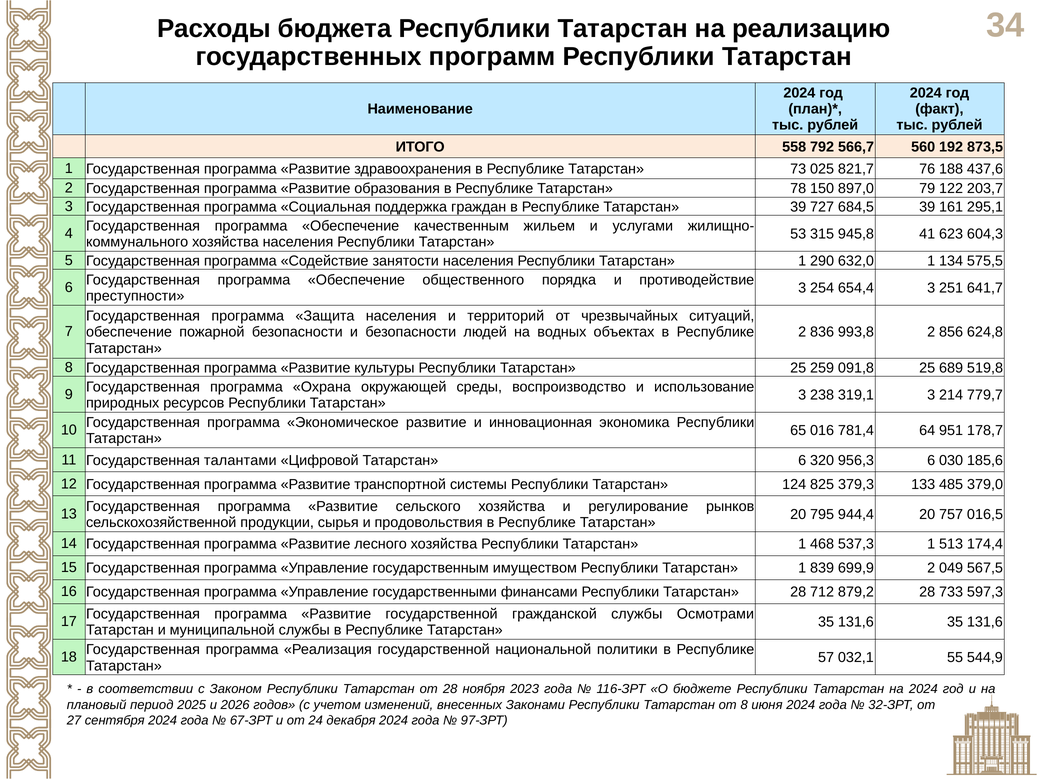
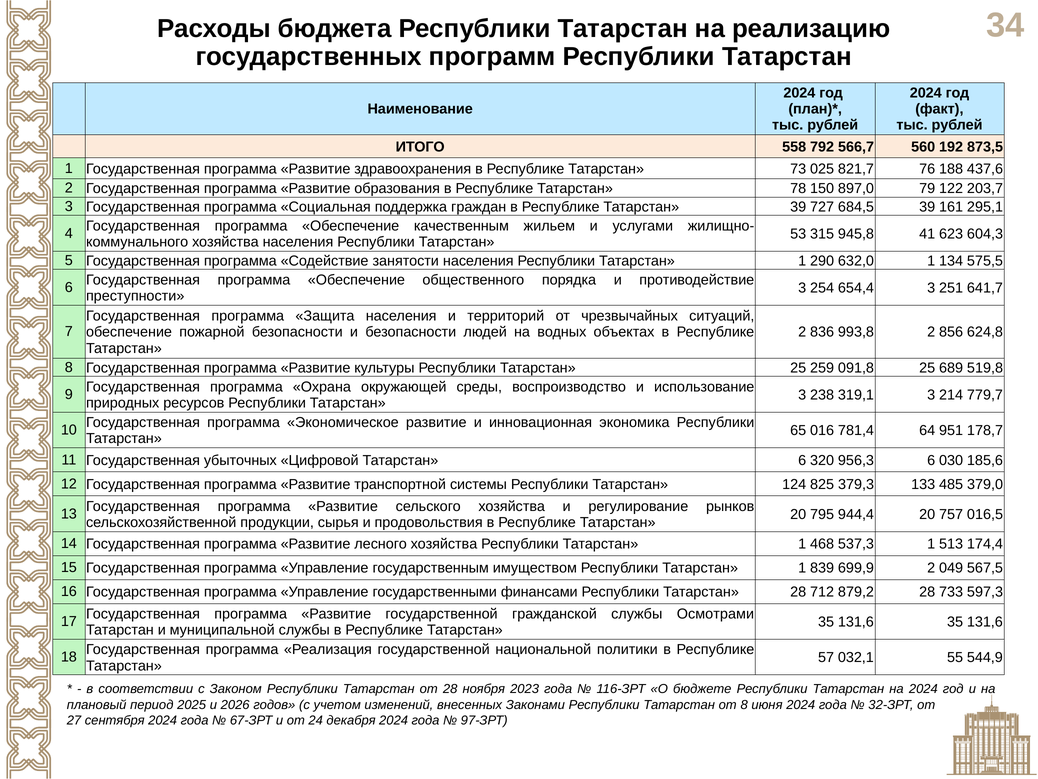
талантами: талантами -> убыточных
